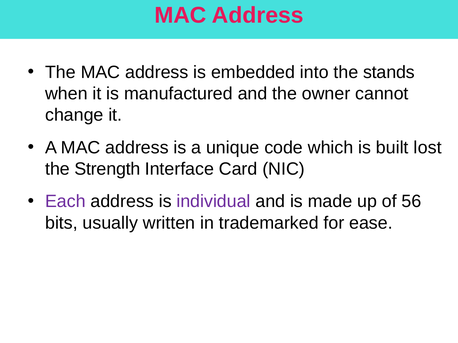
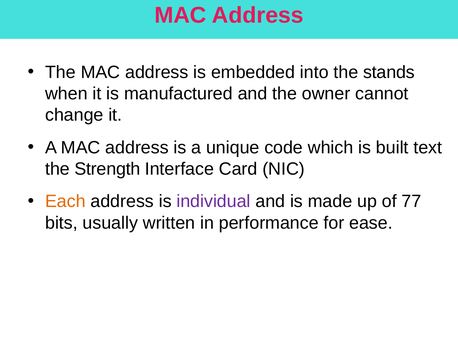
lost: lost -> text
Each colour: purple -> orange
56: 56 -> 77
trademarked: trademarked -> performance
